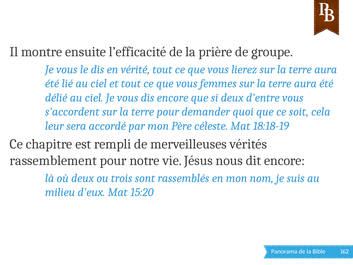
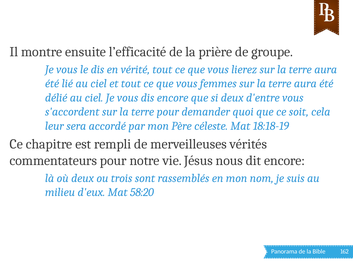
rassemblement: rassemblement -> commentateurs
15:20: 15:20 -> 58:20
